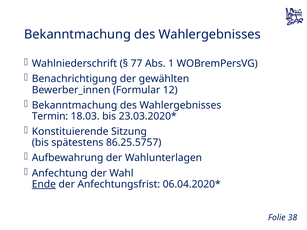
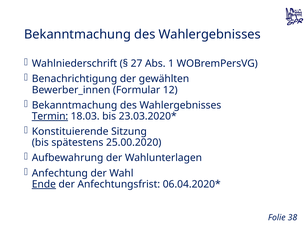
77: 77 -> 27
Termin underline: none -> present
86.25.5757: 86.25.5757 -> 25.00.2020
